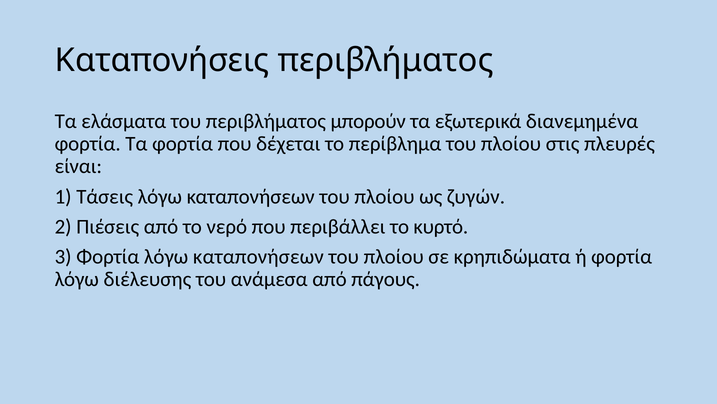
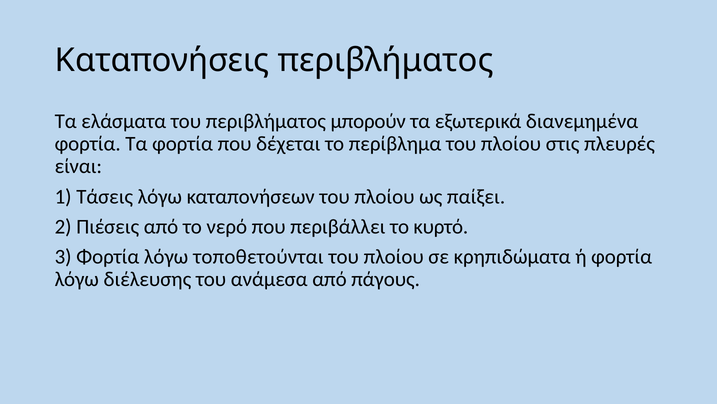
ζυγών: ζυγών -> παίξει
Φορτία λόγω καταπονήσεων: καταπονήσεων -> τοποθετούνται
